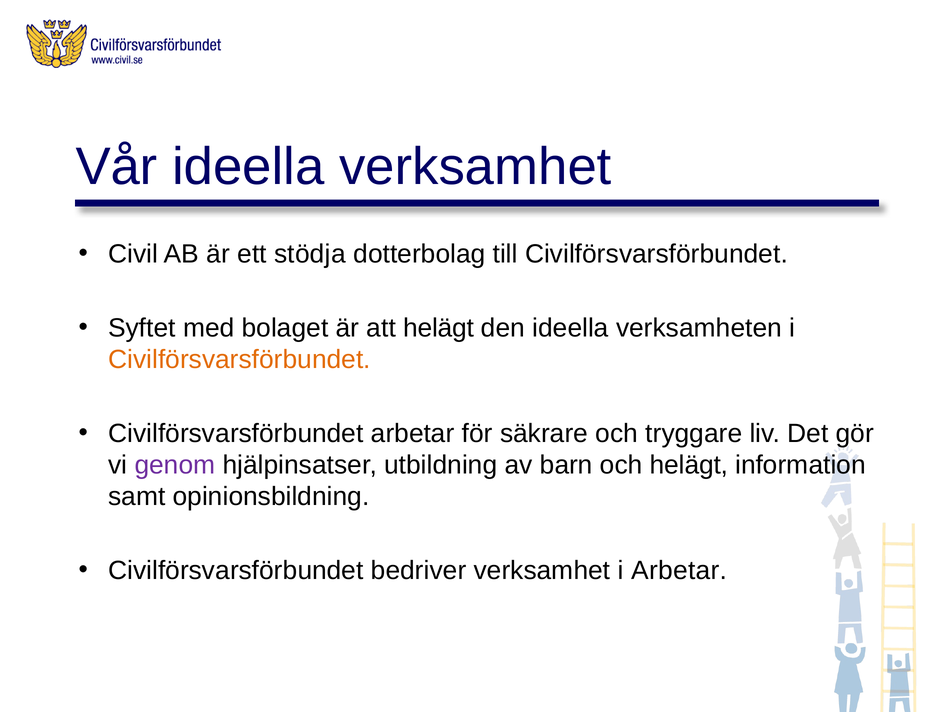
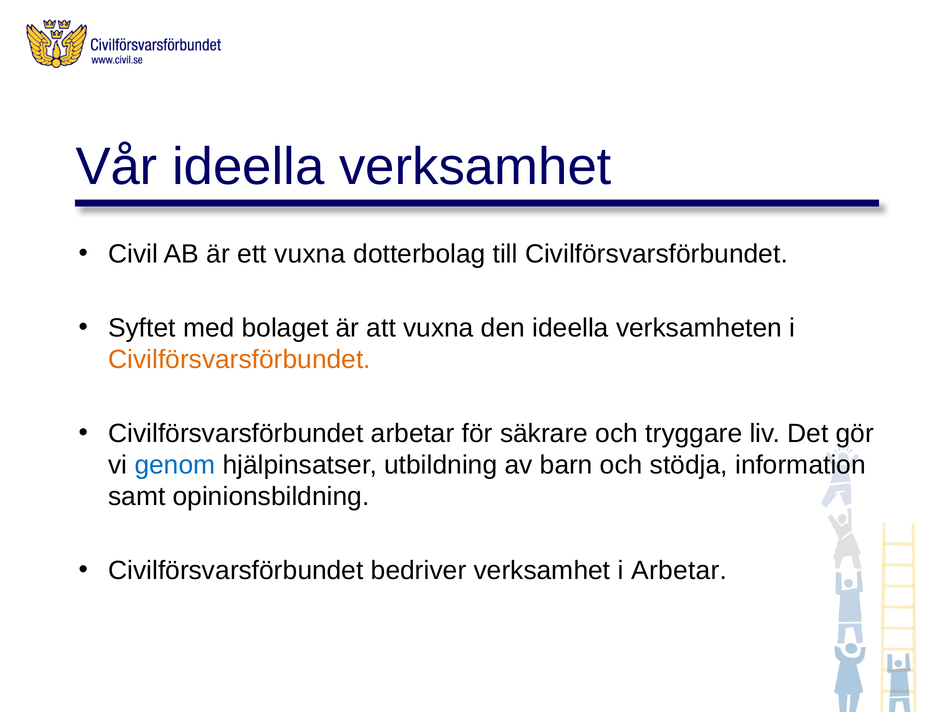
ett stödja: stödja -> vuxna
att helägt: helägt -> vuxna
genom colour: purple -> blue
och helägt: helägt -> stödja
